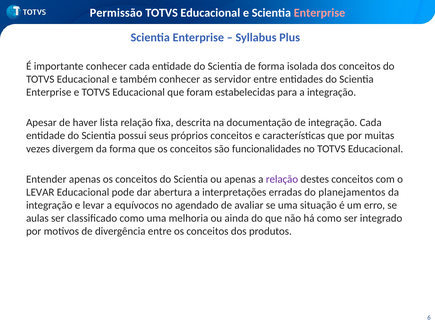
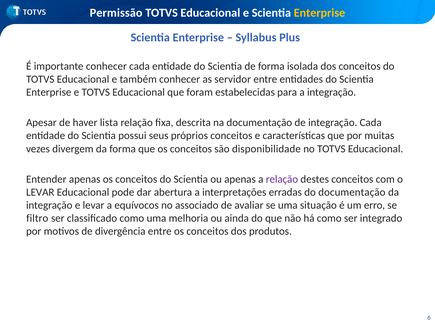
Enterprise at (320, 13) colour: pink -> yellow
funcionalidades: funcionalidades -> disponibilidade
do planejamentos: planejamentos -> documentação
agendado: agendado -> associado
aulas: aulas -> filtro
